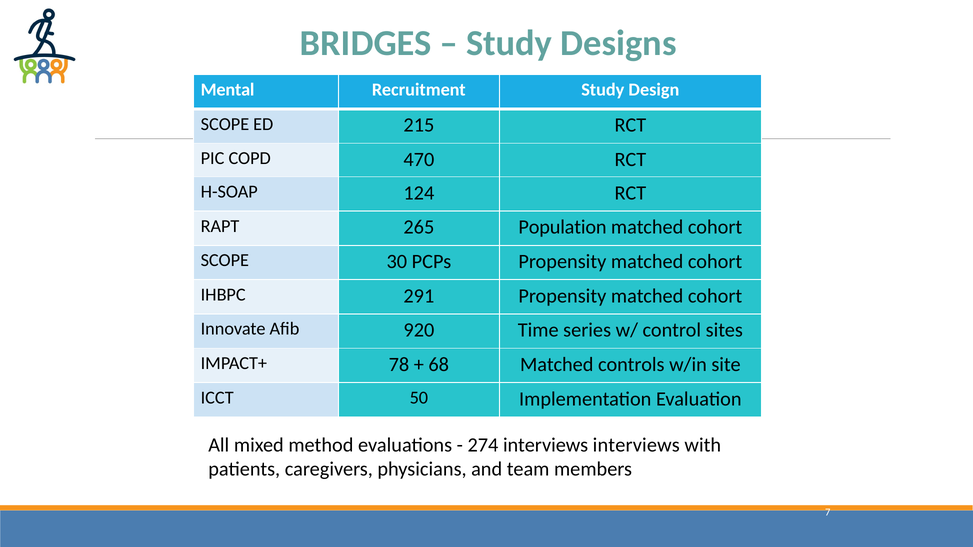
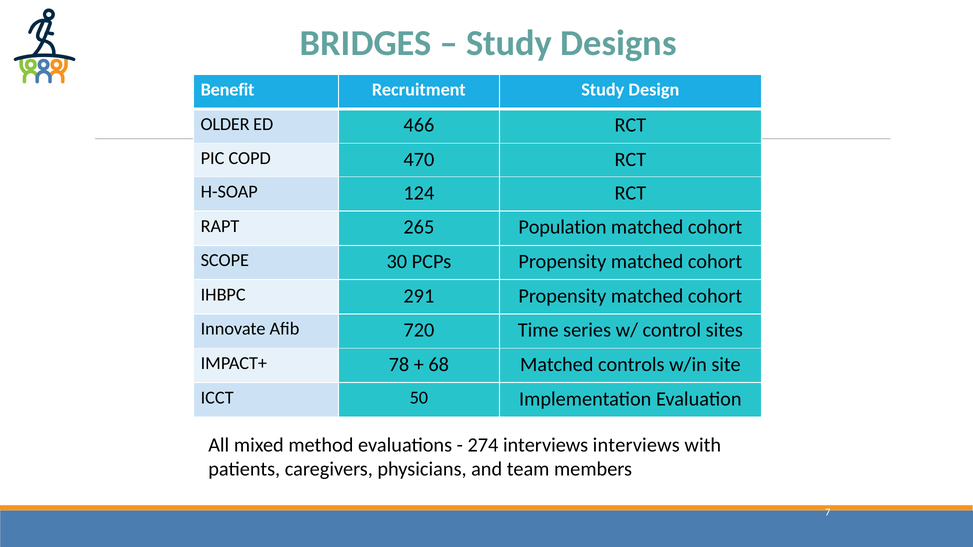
Mental: Mental -> Benefit
SCOPE at (225, 124): SCOPE -> OLDER
215: 215 -> 466
920: 920 -> 720
